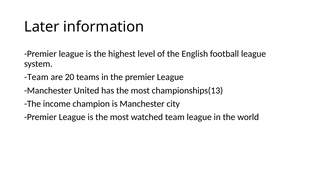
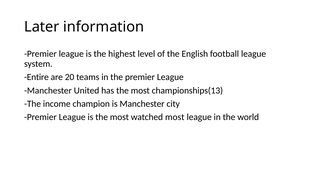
Team at (36, 77): Team -> Entire
watched team: team -> most
